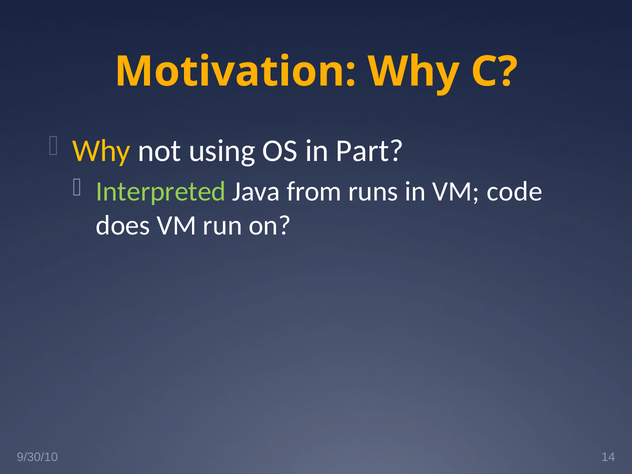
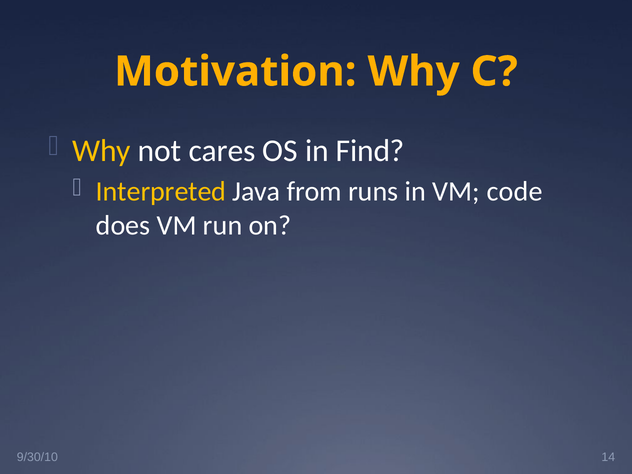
using: using -> cares
Part: Part -> Find
Interpreted colour: light green -> yellow
